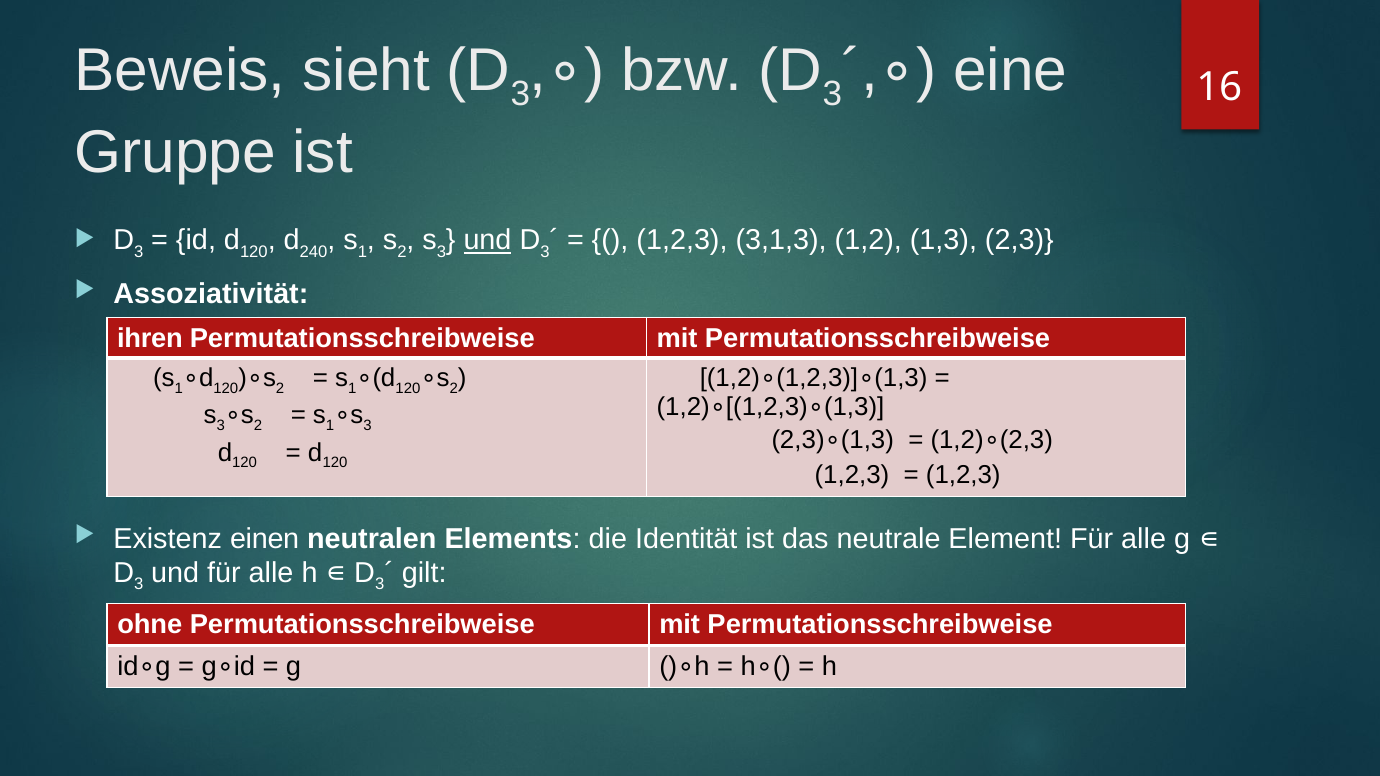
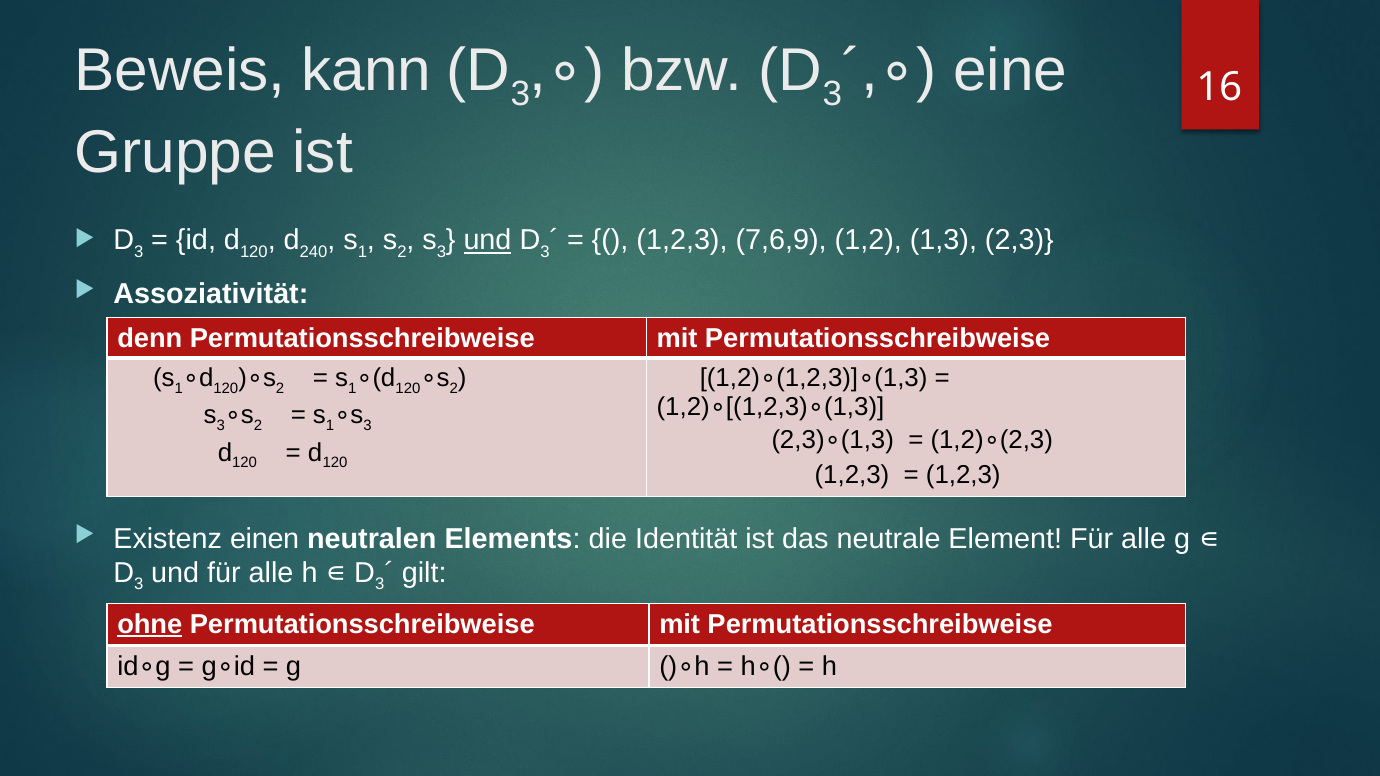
sieht: sieht -> kann
3,1,3: 3,1,3 -> 7,6,9
ihren: ihren -> denn
ohne underline: none -> present
